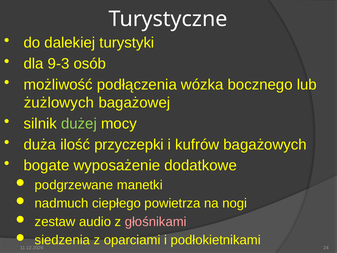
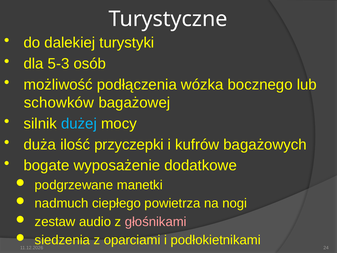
9-3: 9-3 -> 5-3
żużlowych: żużlowych -> schowków
dużej colour: light green -> light blue
